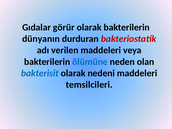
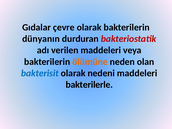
görür: görür -> çevre
ölümüne colour: blue -> orange
temsilcileri: temsilcileri -> bakterilerle
